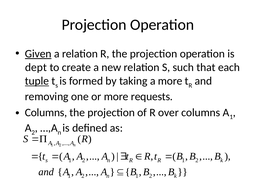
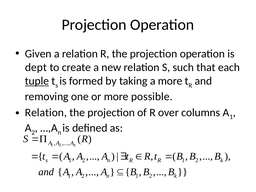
Given underline: present -> none
requests: requests -> possible
Columns at (46, 112): Columns -> Relation
